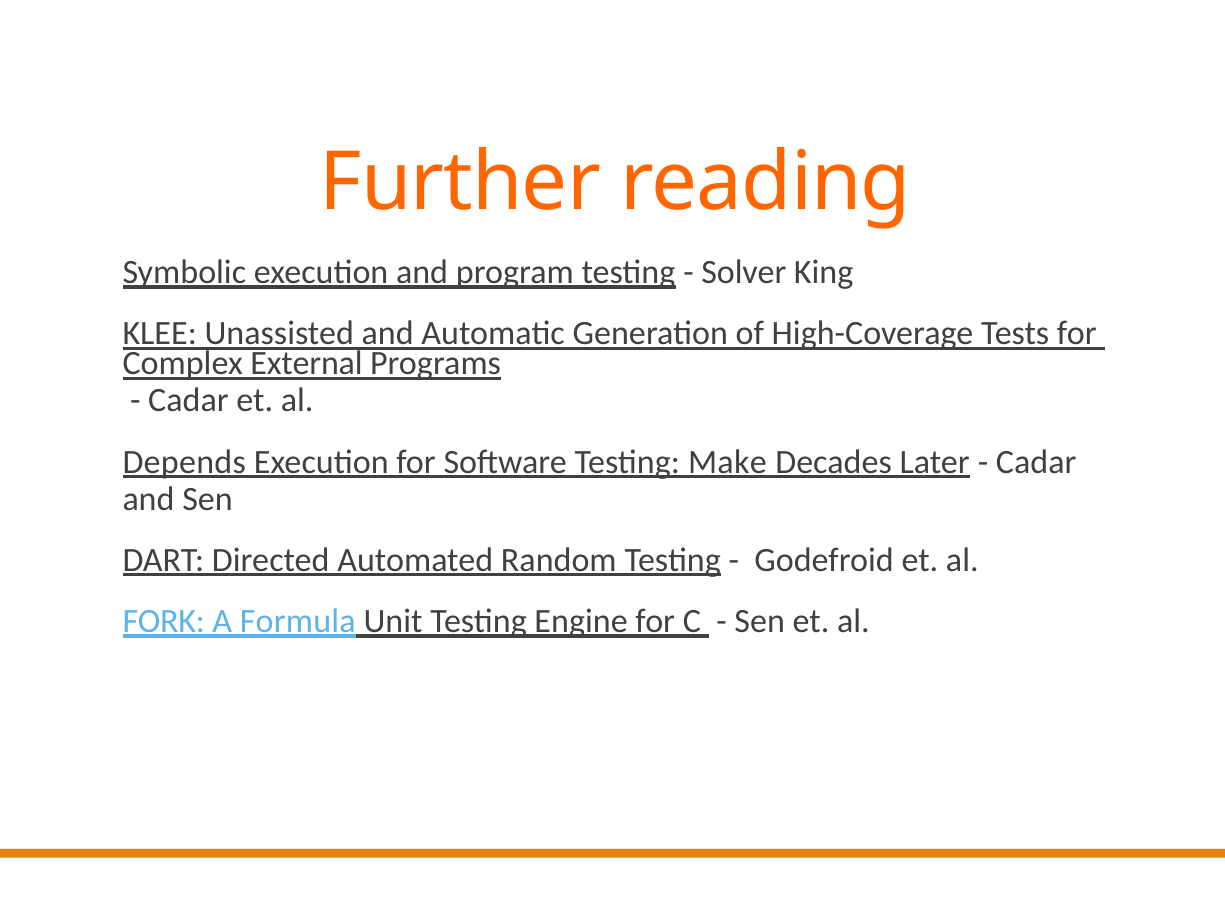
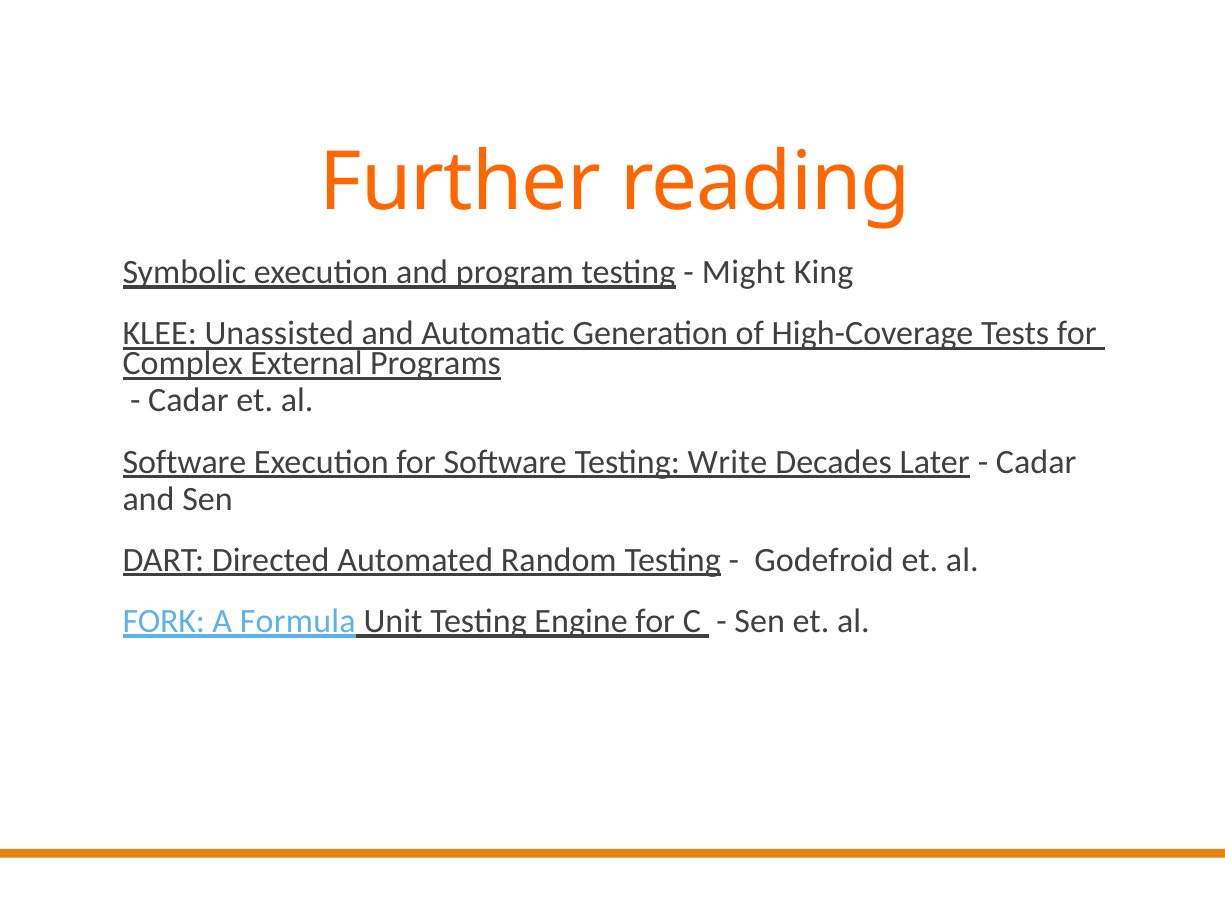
Solver: Solver -> Might
Depends at (184, 462): Depends -> Software
Make: Make -> Write
